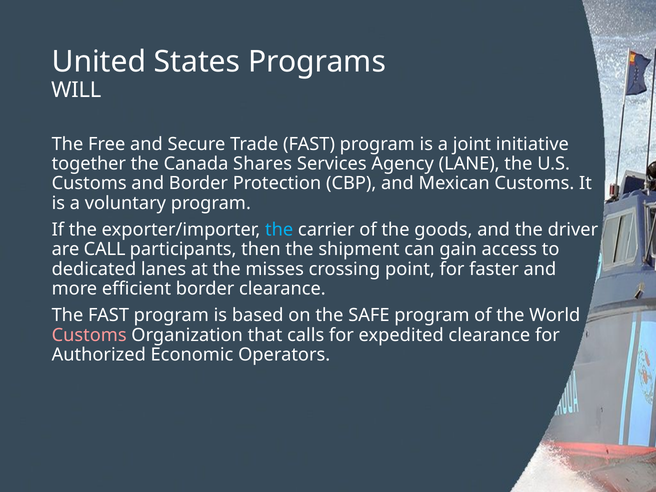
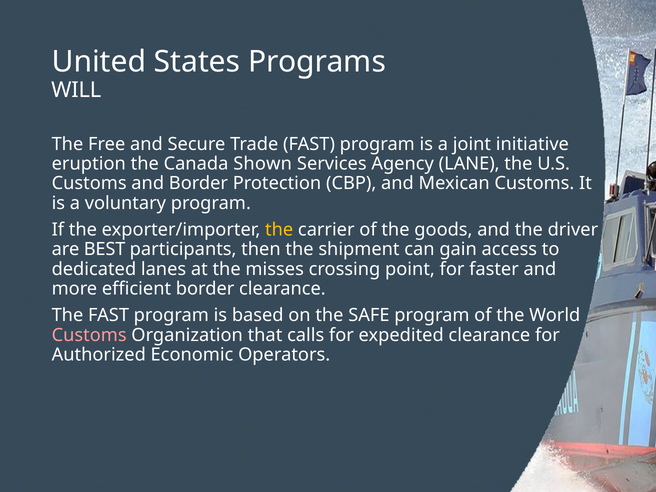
together: together -> eruption
Shares: Shares -> Shown
the at (279, 230) colour: light blue -> yellow
CALL: CALL -> BEST
